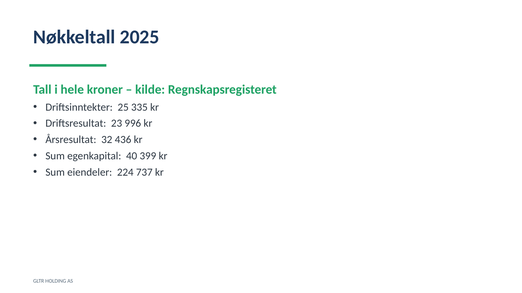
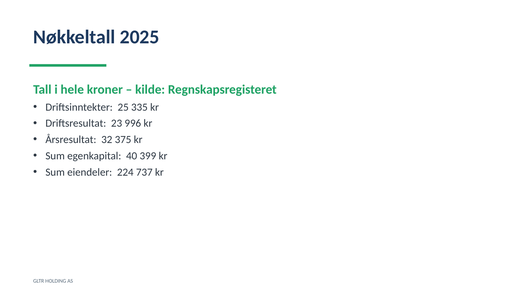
436: 436 -> 375
